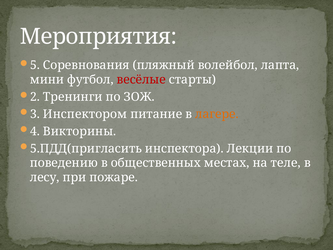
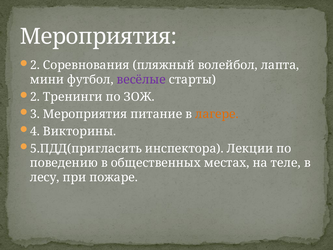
5 at (35, 65): 5 -> 2
весёлые colour: red -> purple
3 Инспектором: Инспектором -> Мероприятия
